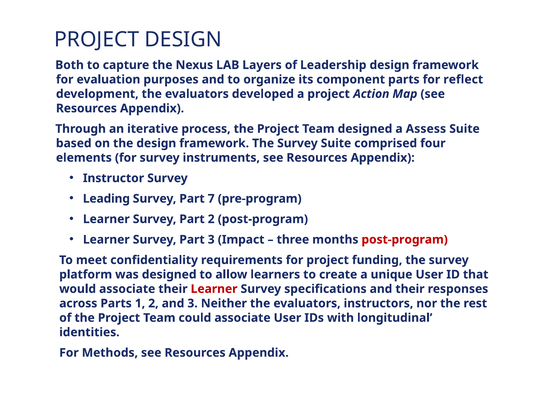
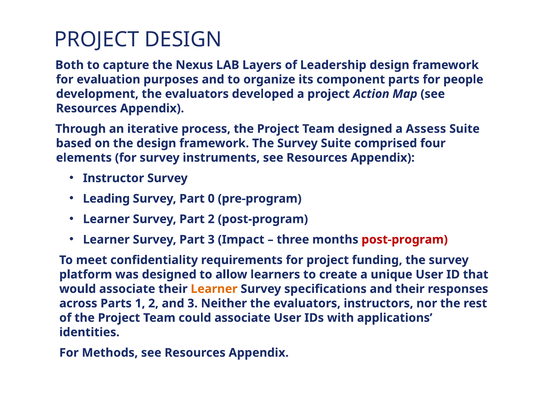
reflect: reflect -> people
7: 7 -> 0
Learner at (214, 289) colour: red -> orange
longitudinal: longitudinal -> applications
